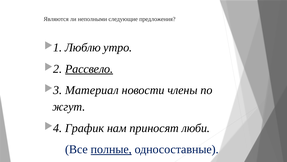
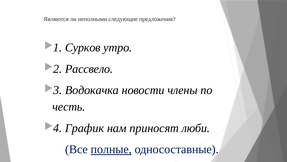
Люблю: Люблю -> Сурков
Рассвело underline: present -> none
Материал: Материал -> Водокачка
жгут: жгут -> честь
